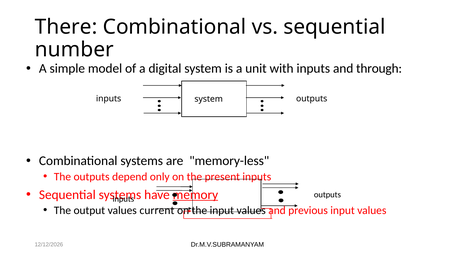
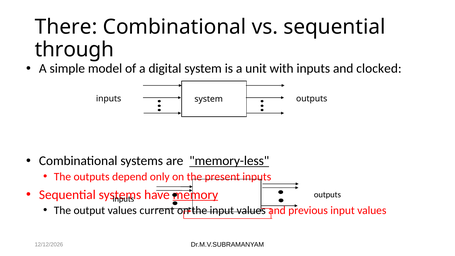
number: number -> through
through: through -> clocked
memory-less underline: none -> present
